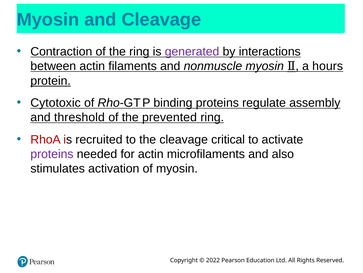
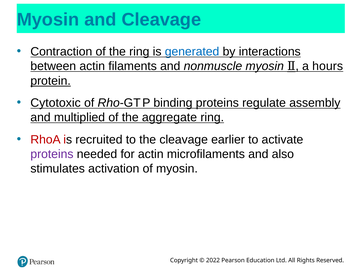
generated colour: purple -> blue
threshold: threshold -> multiplied
prevented: prevented -> aggregate
critical: critical -> earlier
